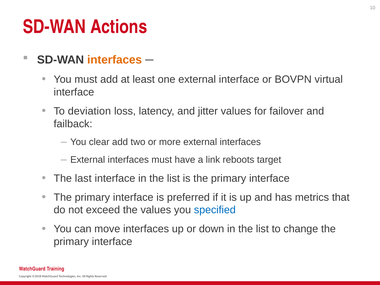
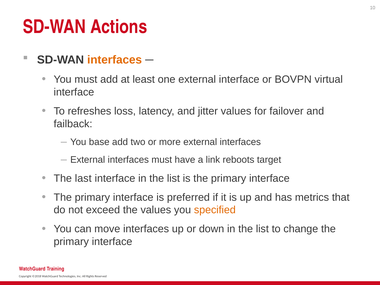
deviation: deviation -> refreshes
clear: clear -> base
specified colour: blue -> orange
